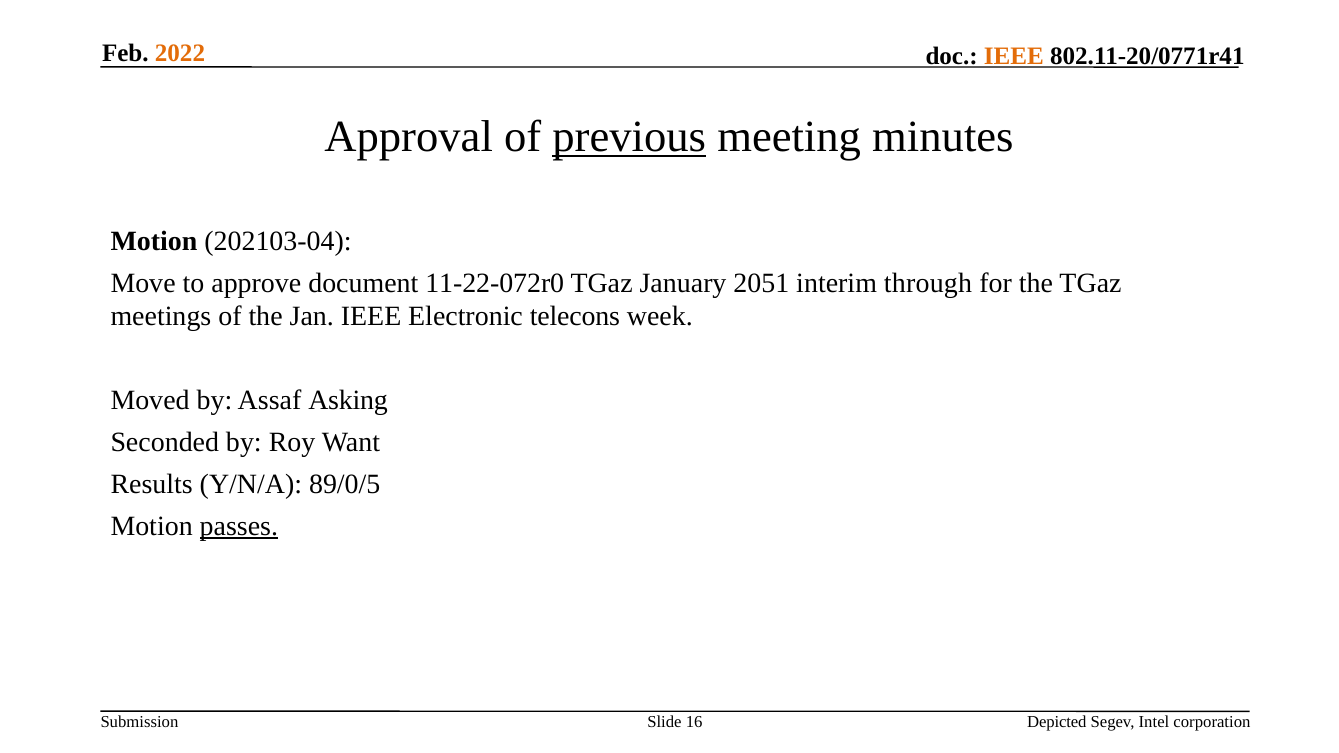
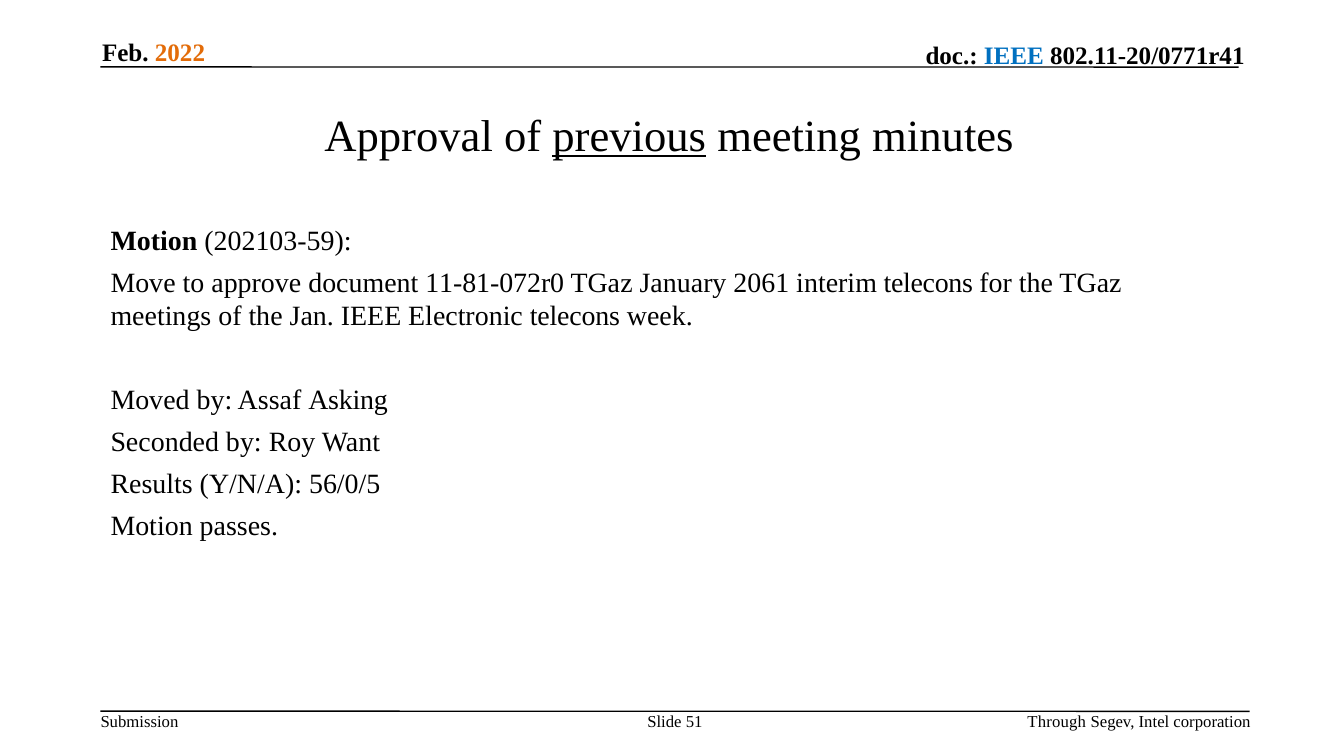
IEEE at (1014, 56) colour: orange -> blue
202103-04: 202103-04 -> 202103-59
11-22-072r0: 11-22-072r0 -> 11-81-072r0
2051: 2051 -> 2061
interim through: through -> telecons
89/0/5: 89/0/5 -> 56/0/5
passes underline: present -> none
16: 16 -> 51
Depicted: Depicted -> Through
